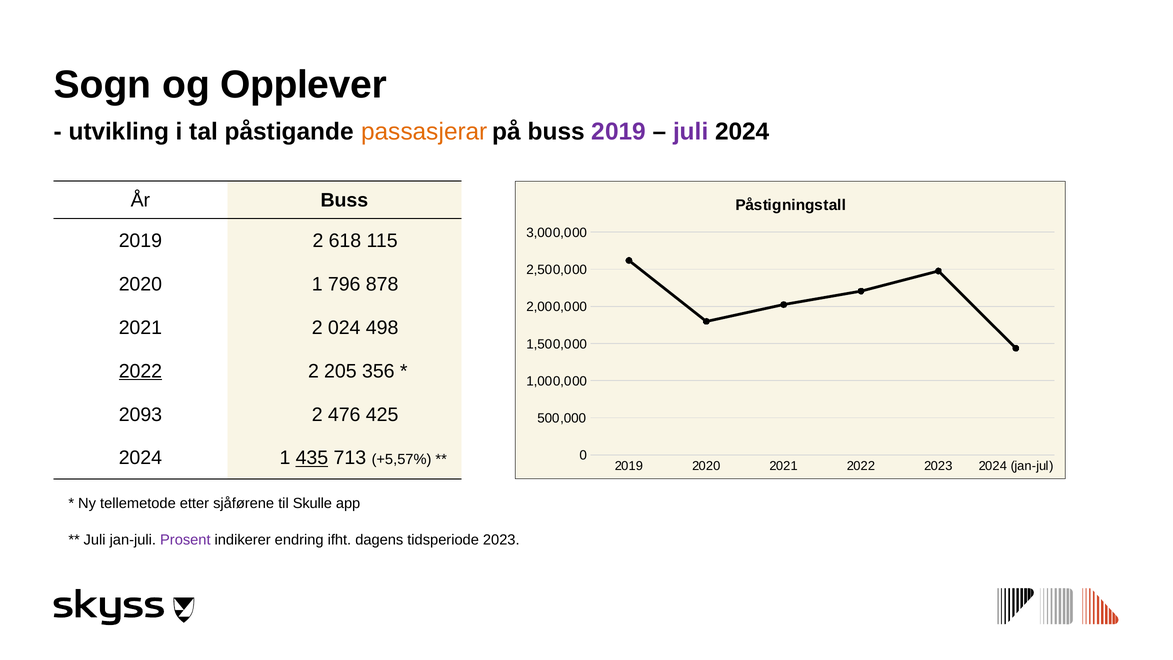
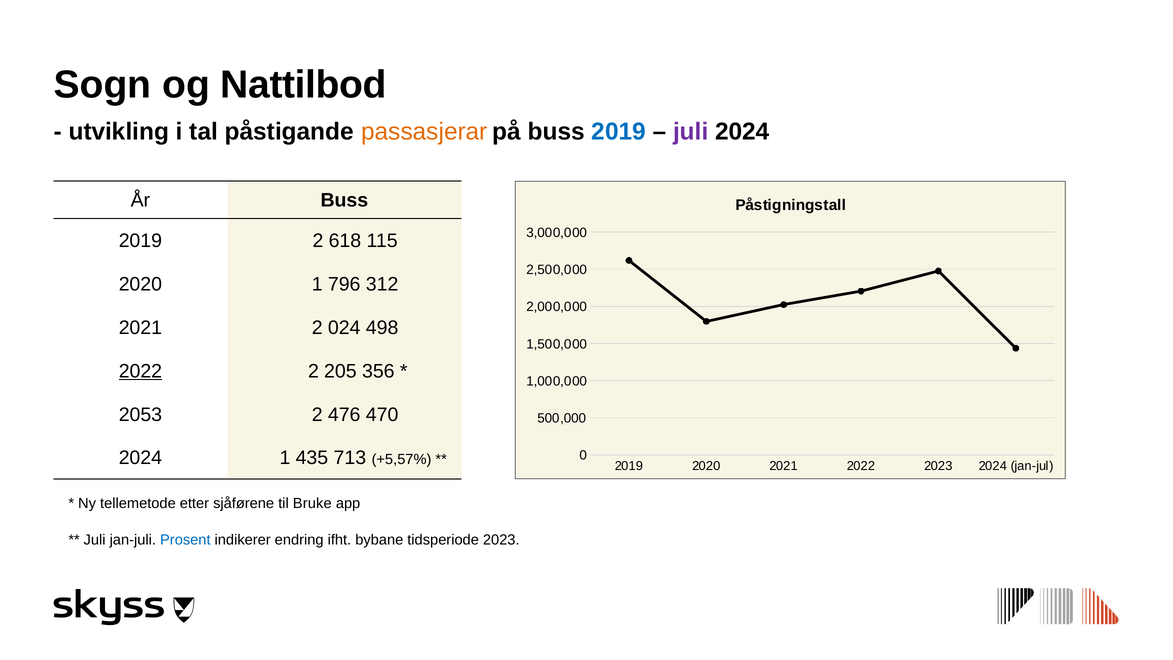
Opplever: Opplever -> Nattilbod
2019 at (619, 132) colour: purple -> blue
878: 878 -> 312
2093: 2093 -> 2053
425: 425 -> 470
435 underline: present -> none
Skulle: Skulle -> Bruke
Prosent colour: purple -> blue
dagens: dagens -> bybane
